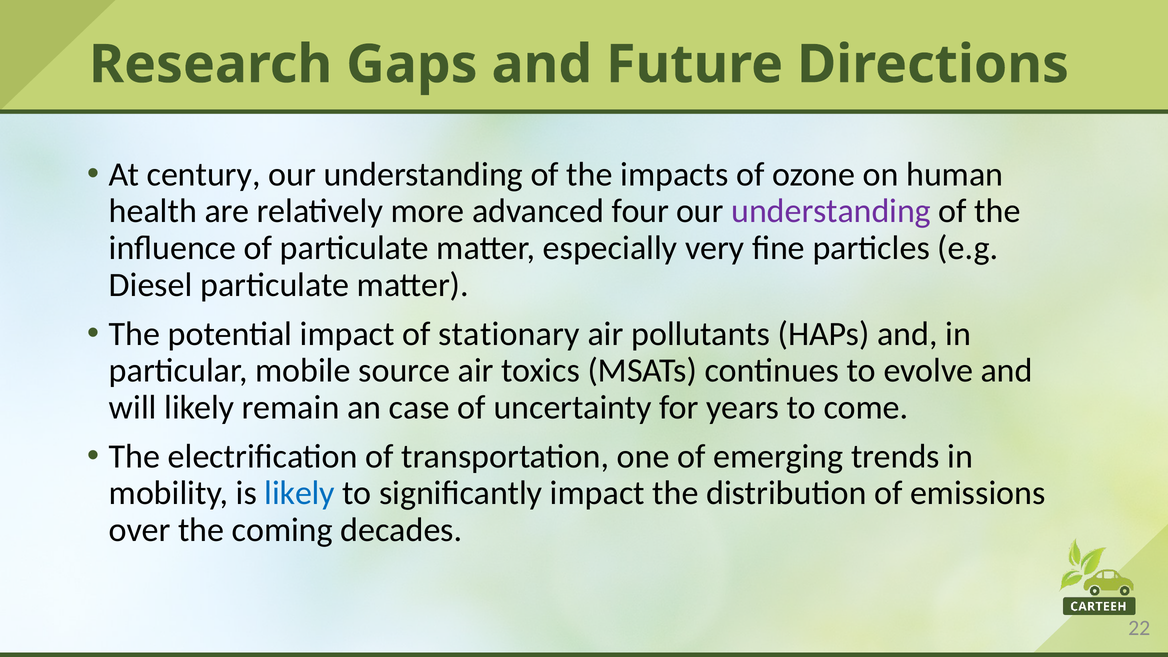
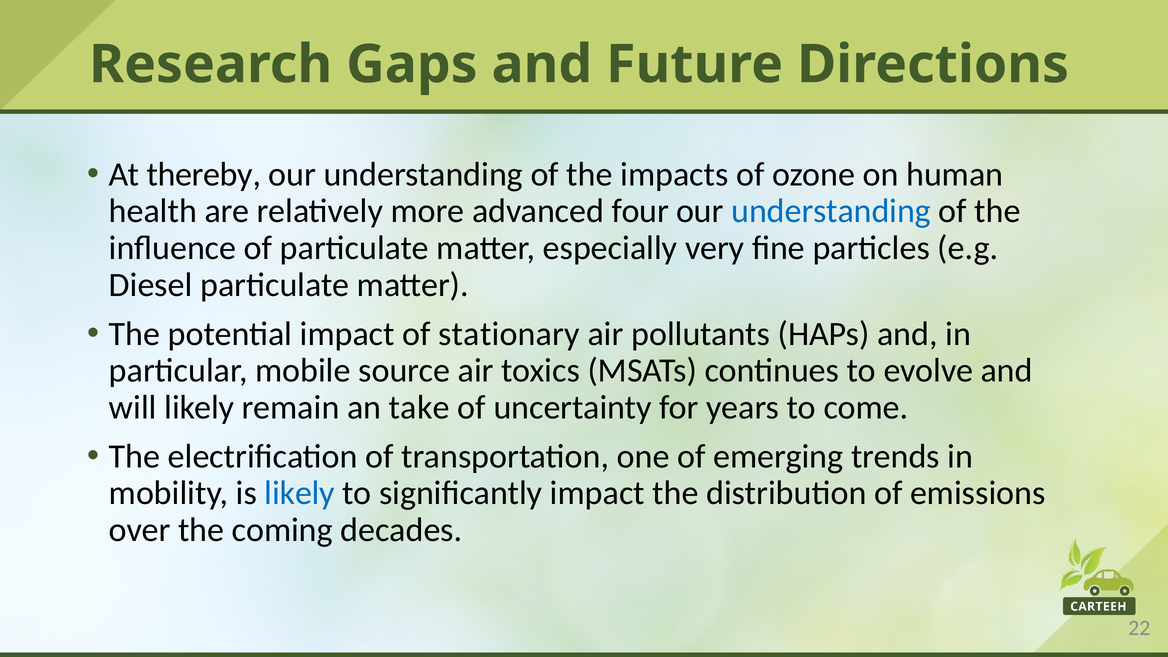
century: century -> thereby
understanding at (831, 211) colour: purple -> blue
case: case -> take
